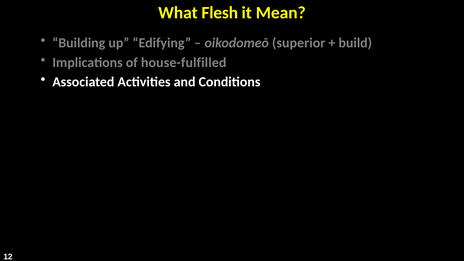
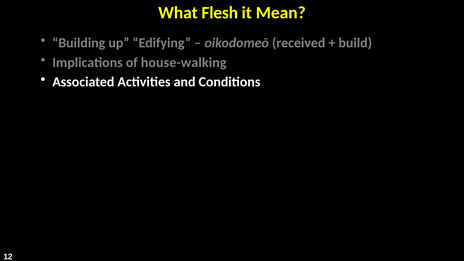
superior: superior -> received
house-fulfilled: house-fulfilled -> house-walking
